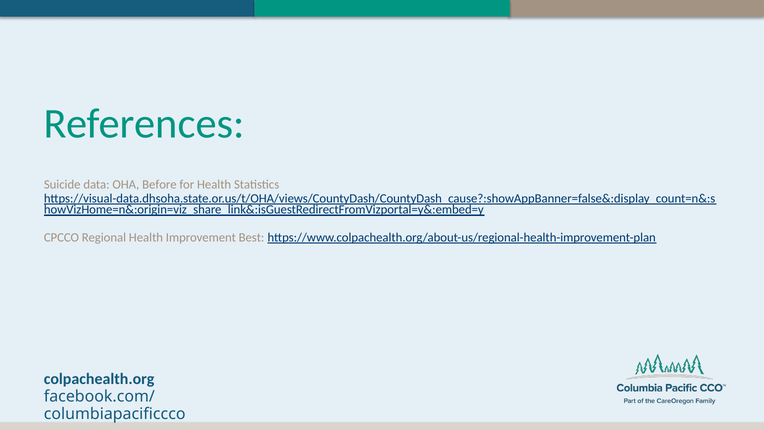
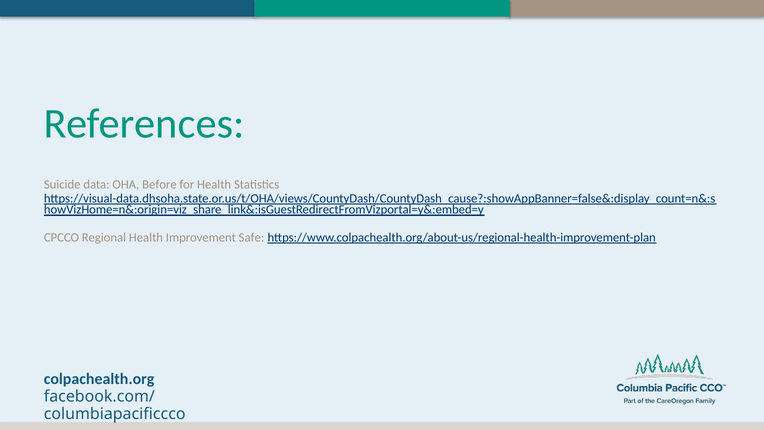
Best: Best -> Safe
